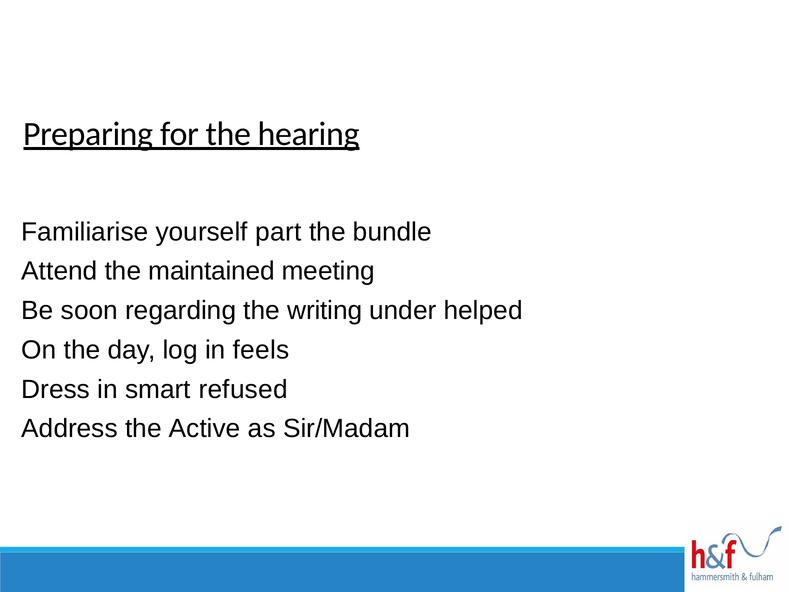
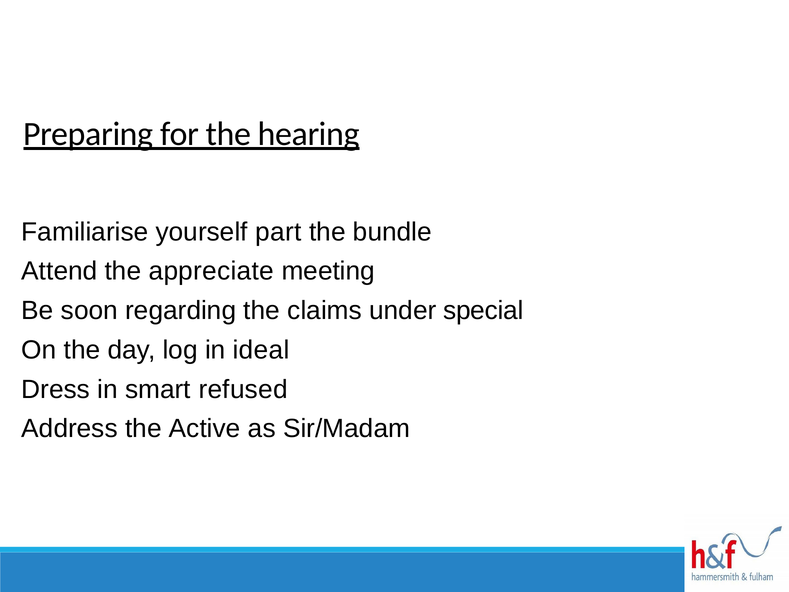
maintained: maintained -> appreciate
writing: writing -> claims
helped: helped -> special
feels: feels -> ideal
